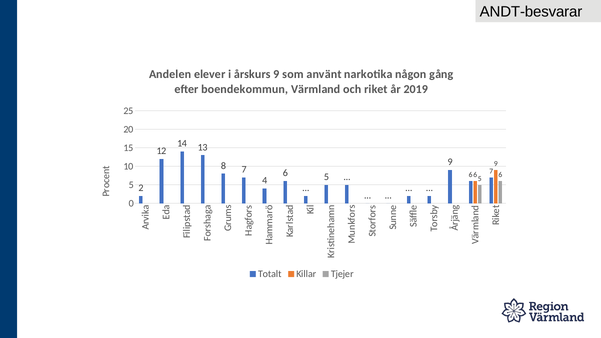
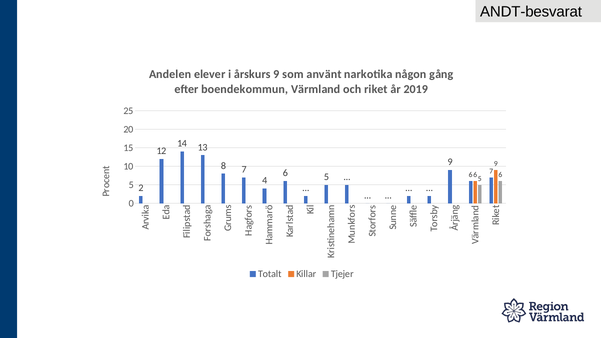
ANDT-besvarar: ANDT-besvarar -> ANDT-besvarat
